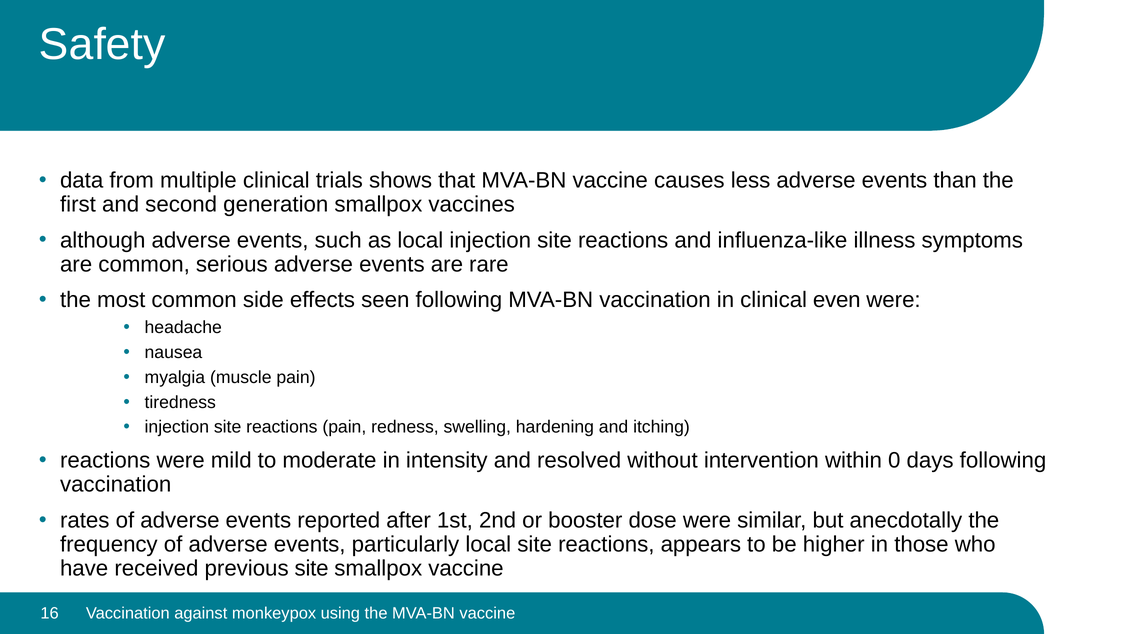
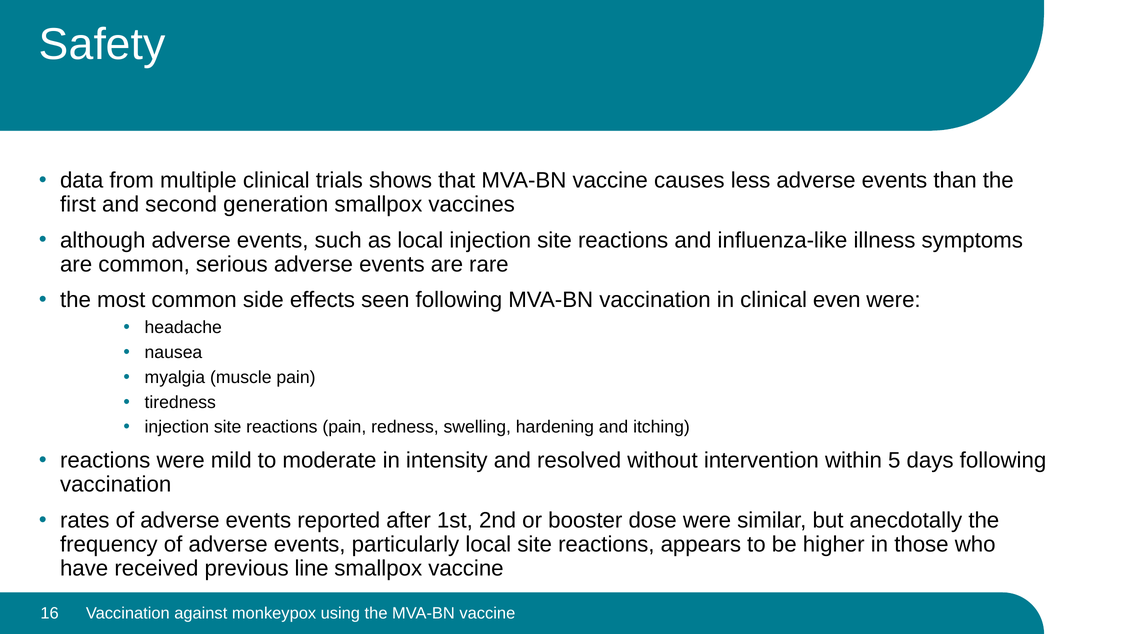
0: 0 -> 5
previous site: site -> line
